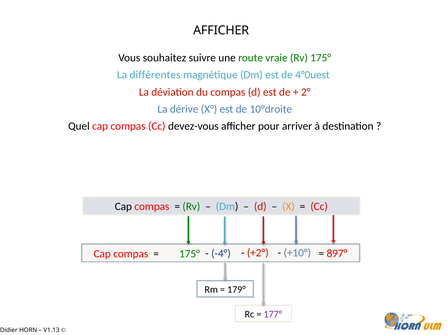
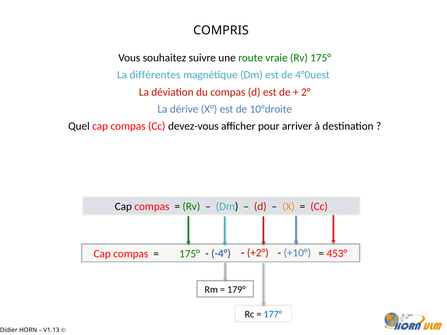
AFFICHER at (221, 30): AFFICHER -> COMPRIS
897°: 897° -> 453°
177° colour: purple -> blue
